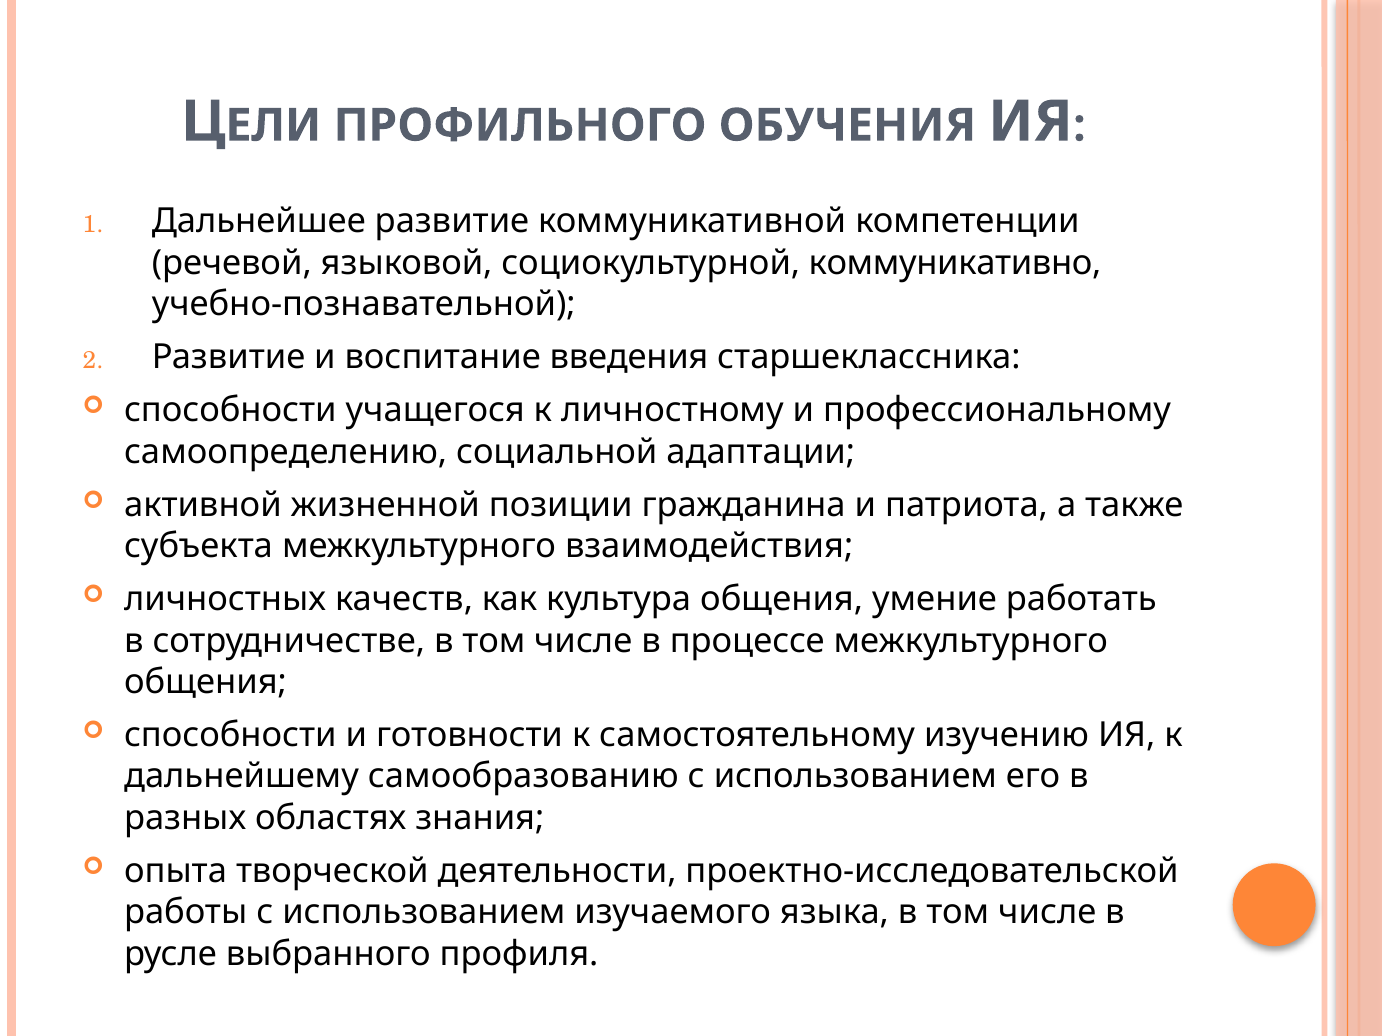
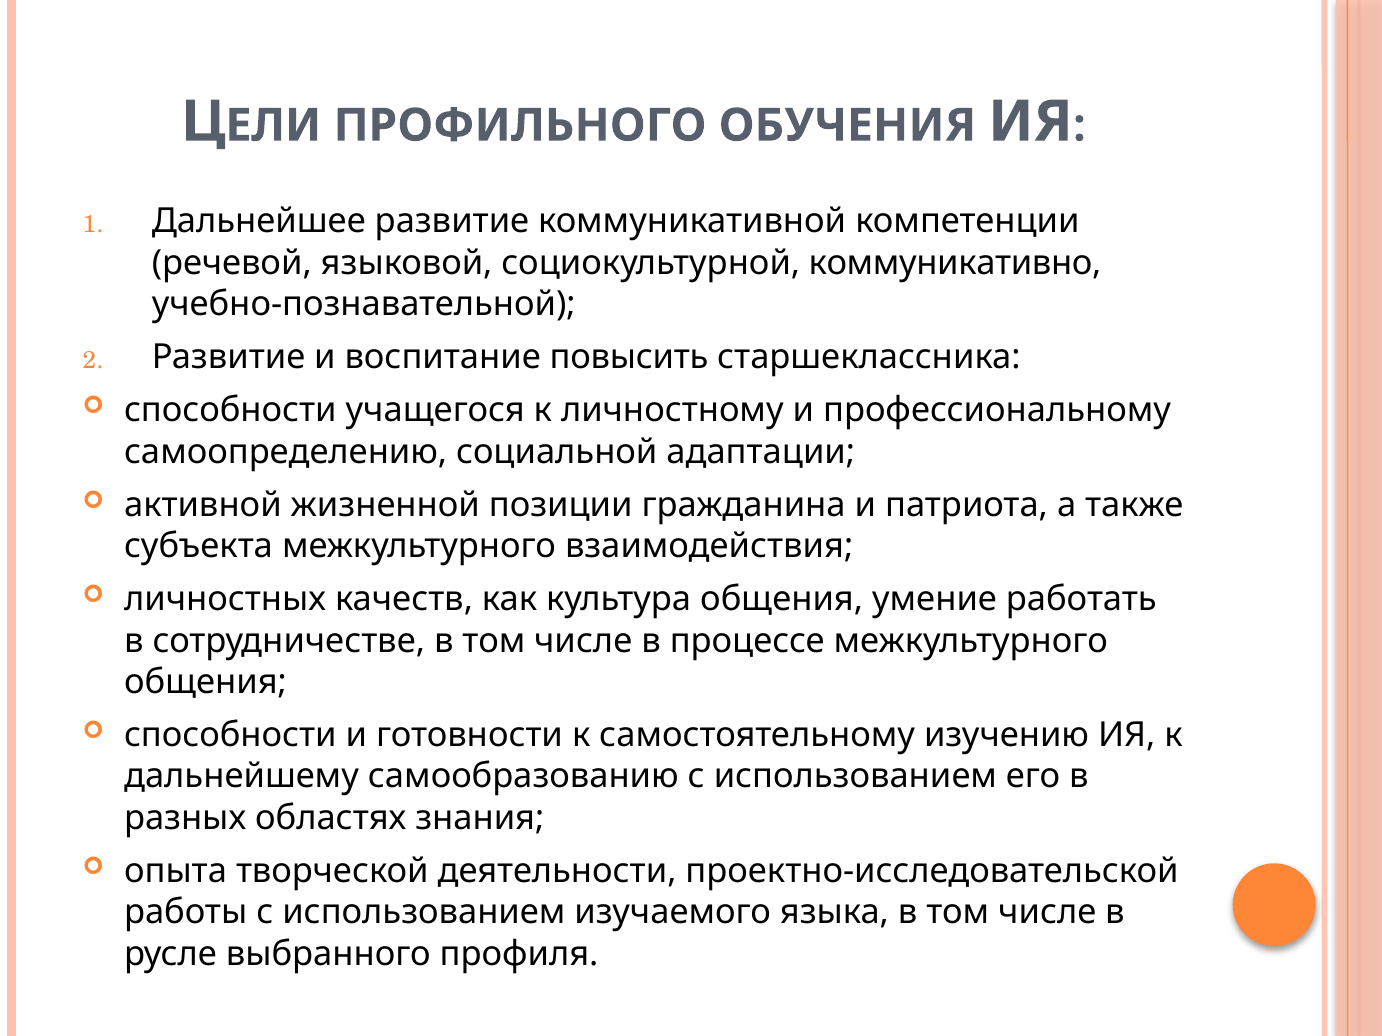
введения: введения -> повысить
